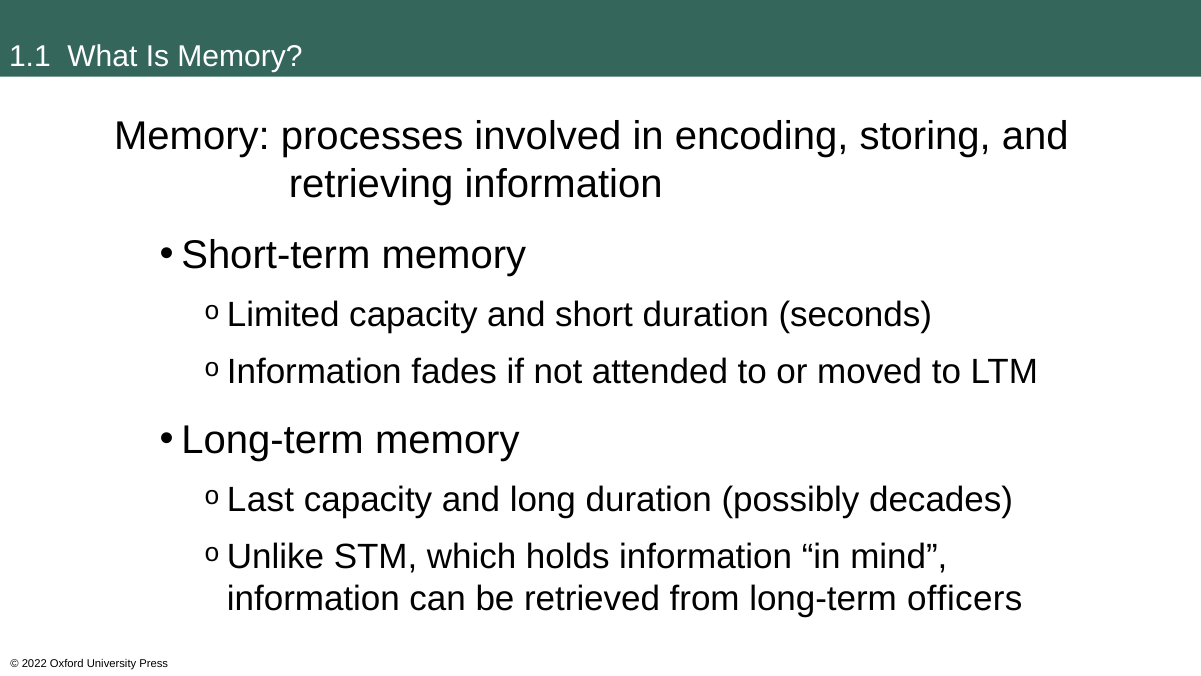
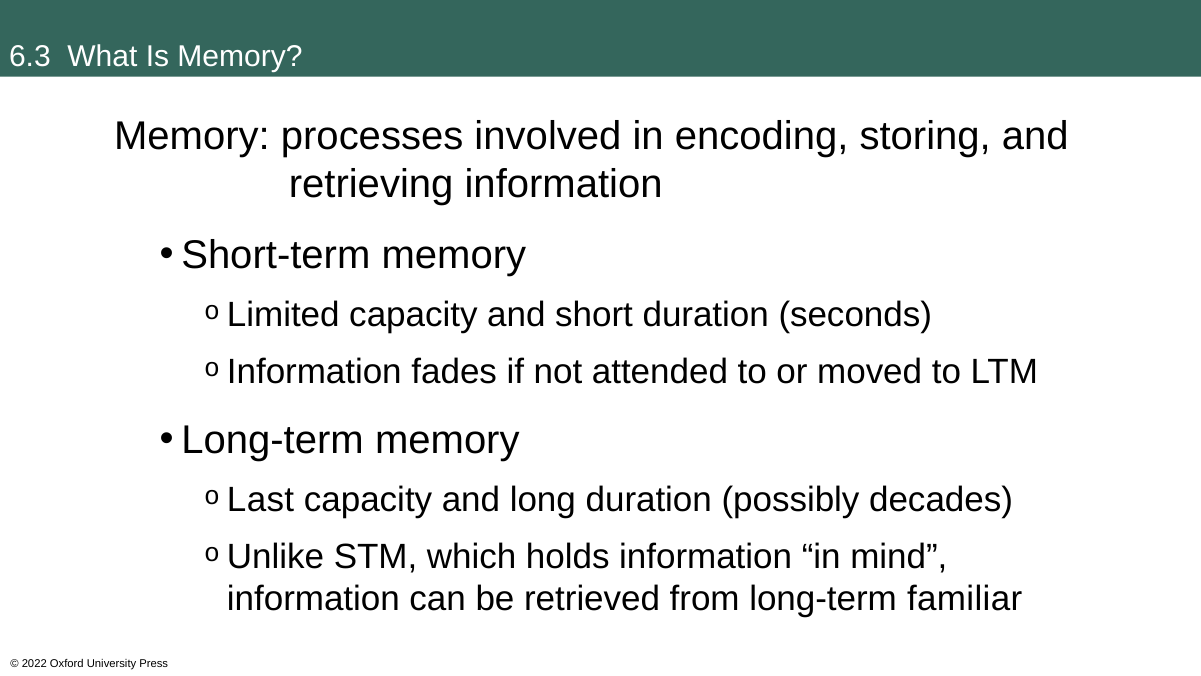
1.1: 1.1 -> 6.3
officers: officers -> familiar
